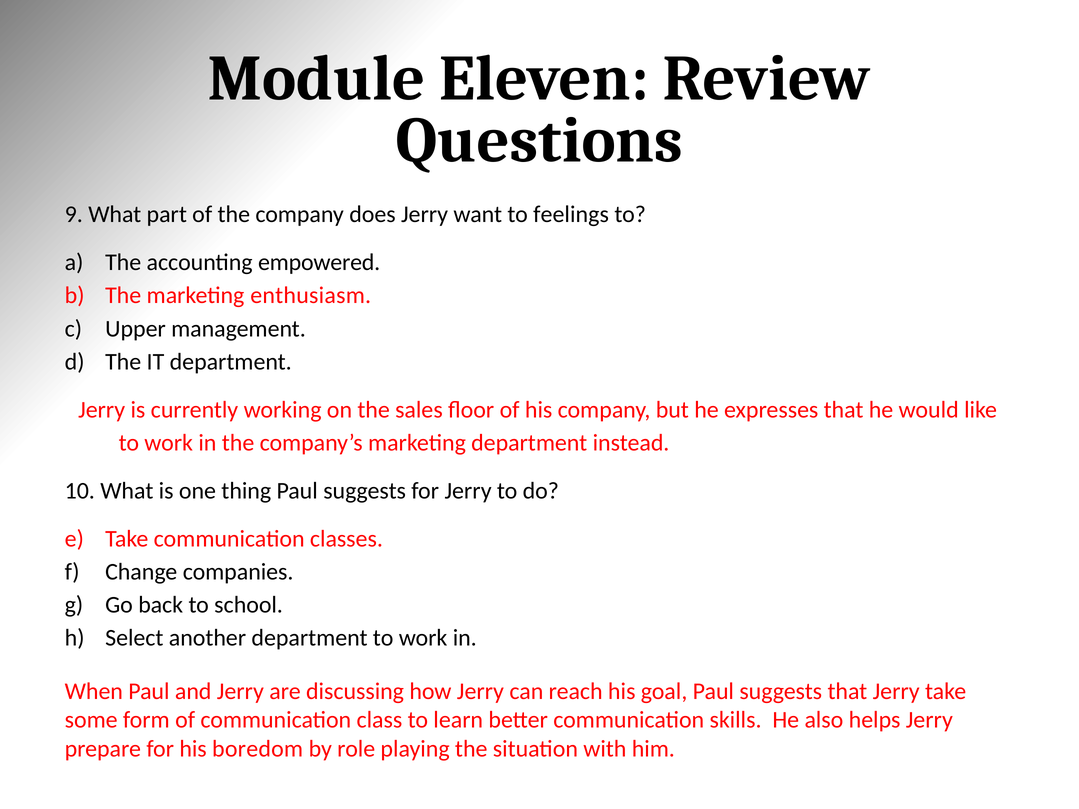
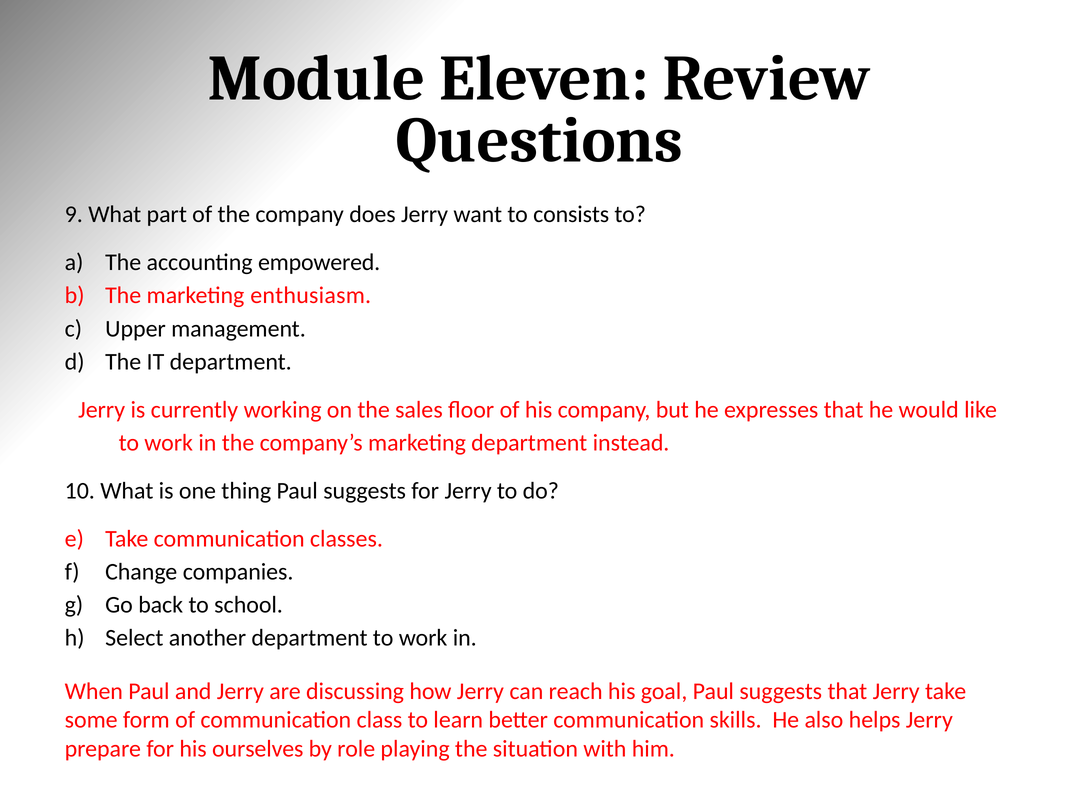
feelings: feelings -> consists
boredom: boredom -> ourselves
